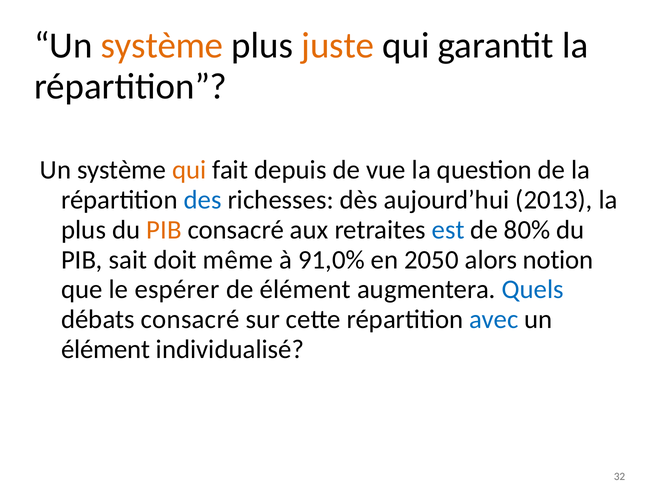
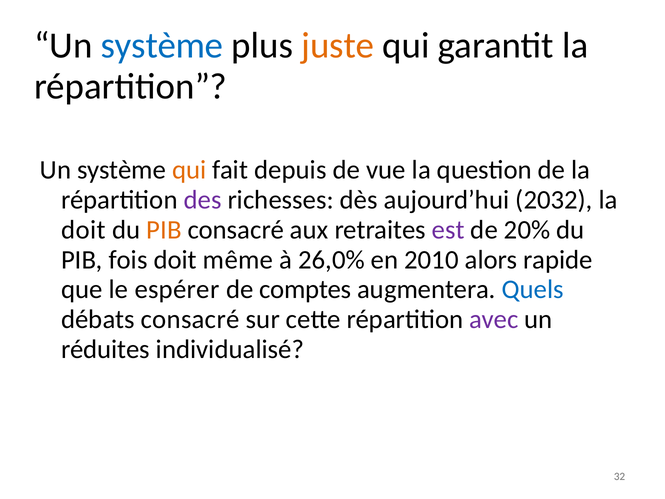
système at (162, 45) colour: orange -> blue
des colour: blue -> purple
2013: 2013 -> 2032
plus at (84, 230): plus -> doit
est colour: blue -> purple
80%: 80% -> 20%
sait: sait -> fois
91,0%: 91,0% -> 26,0%
2050: 2050 -> 2010
notion: notion -> rapide
de élément: élément -> comptes
avec colour: blue -> purple
élément at (106, 349): élément -> réduites
